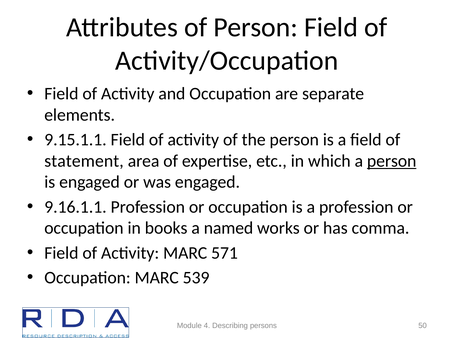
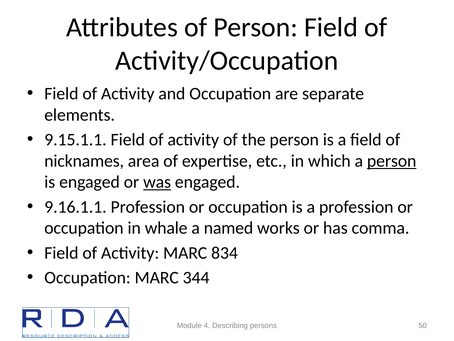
statement: statement -> nicknames
was underline: none -> present
books: books -> whale
571: 571 -> 834
539: 539 -> 344
